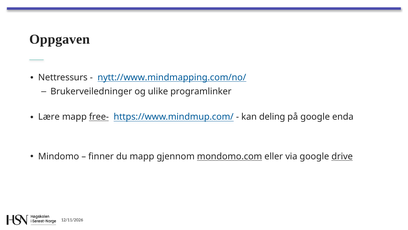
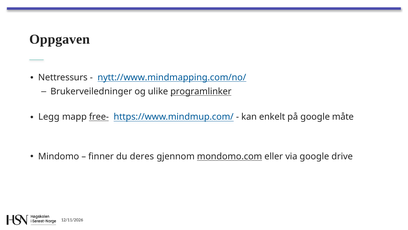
programlinker underline: none -> present
Lære: Lære -> Legg
deling: deling -> enkelt
enda: enda -> måte
du mapp: mapp -> deres
drive underline: present -> none
